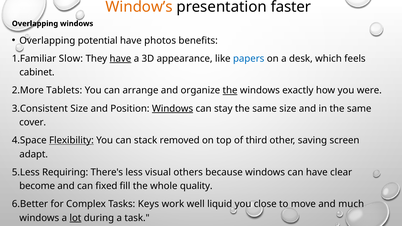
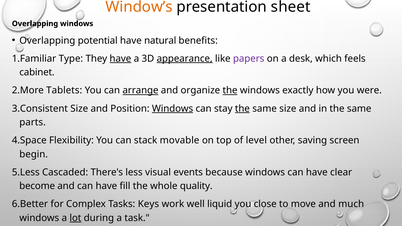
faster: faster -> sheet
photos: photos -> natural
Slow: Slow -> Type
appearance underline: none -> present
papers colour: blue -> purple
arrange underline: none -> present
the at (242, 109) underline: none -> present
cover: cover -> parts
Flexibility underline: present -> none
removed: removed -> movable
third: third -> level
adapt: adapt -> begin
Requiring: Requiring -> Cascaded
others: others -> events
and can fixed: fixed -> have
